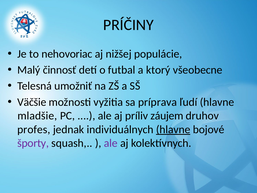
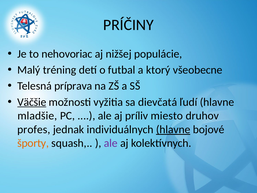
činnosť: činnosť -> tréning
umožniť: umožniť -> príprava
Väčšie underline: none -> present
príprava: príprava -> dievčatá
záujem: záujem -> miesto
športy colour: purple -> orange
